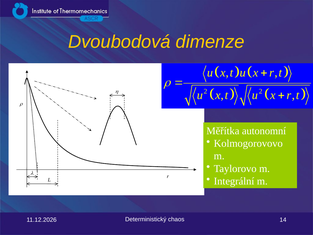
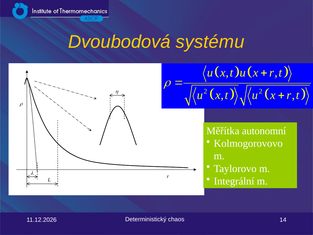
dimenze: dimenze -> systému
